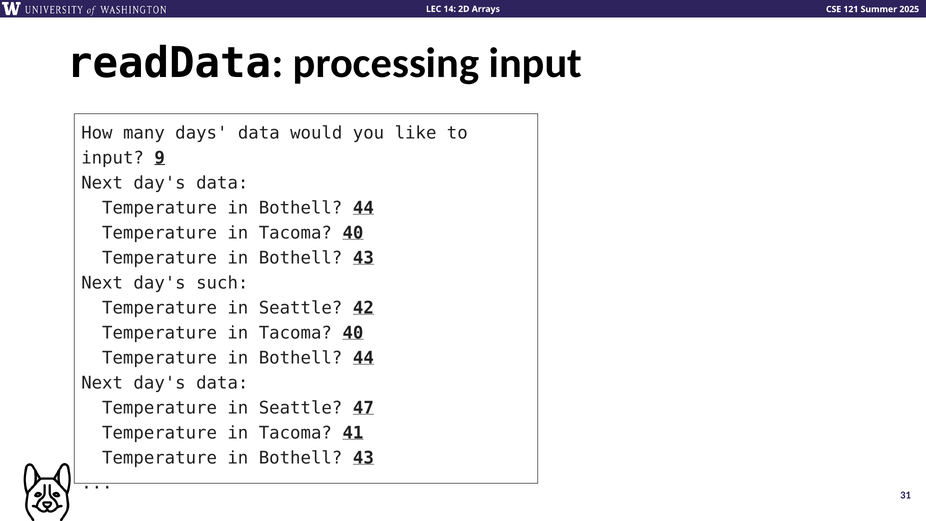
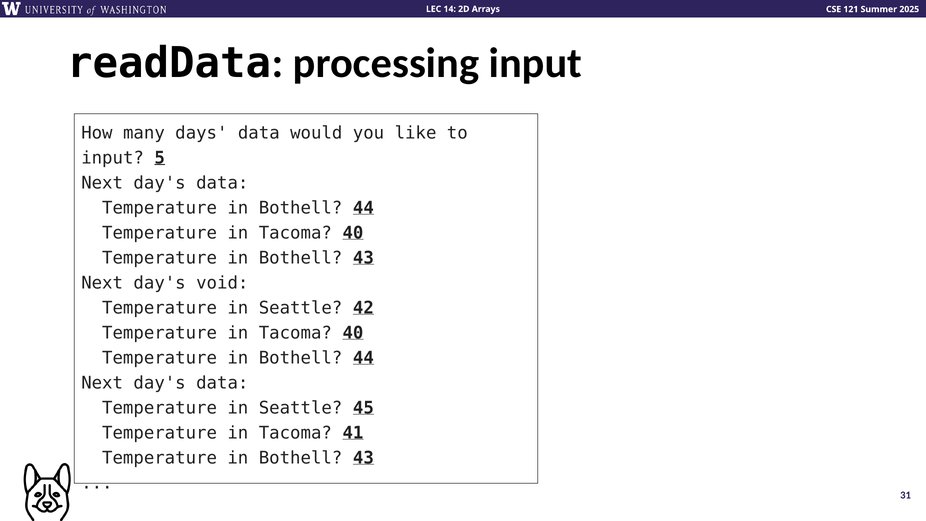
9: 9 -> 5
such: such -> void
47: 47 -> 45
